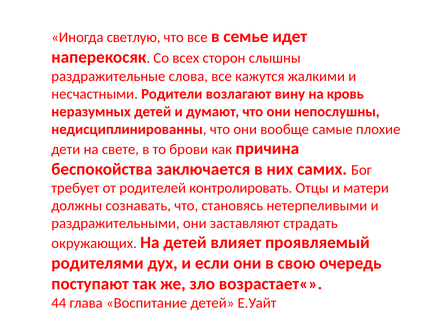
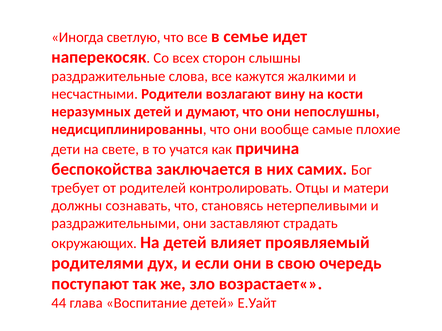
кровь: кровь -> кости
брови: брови -> учатся
